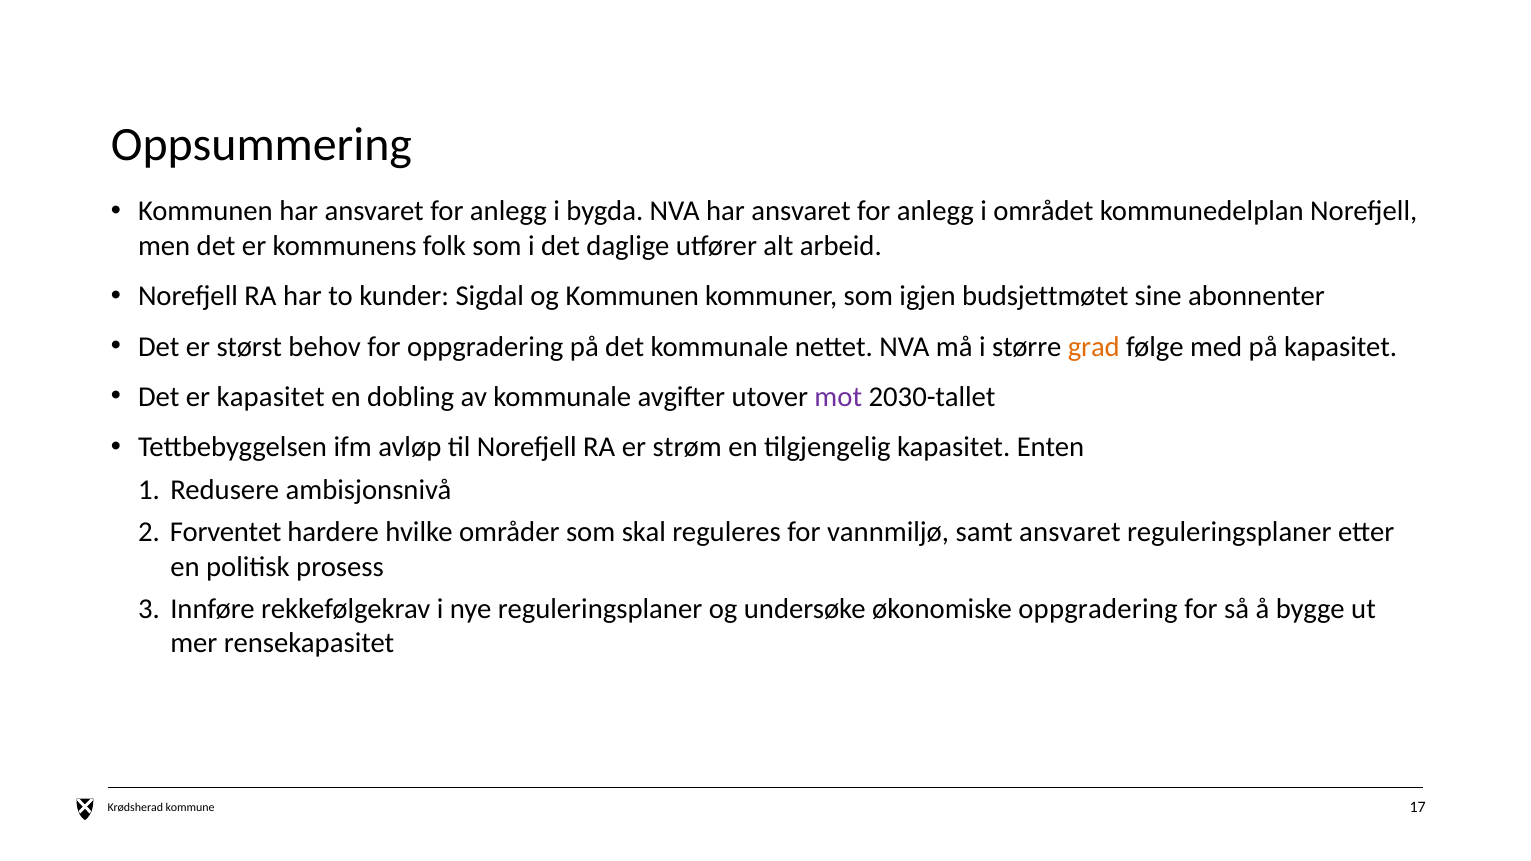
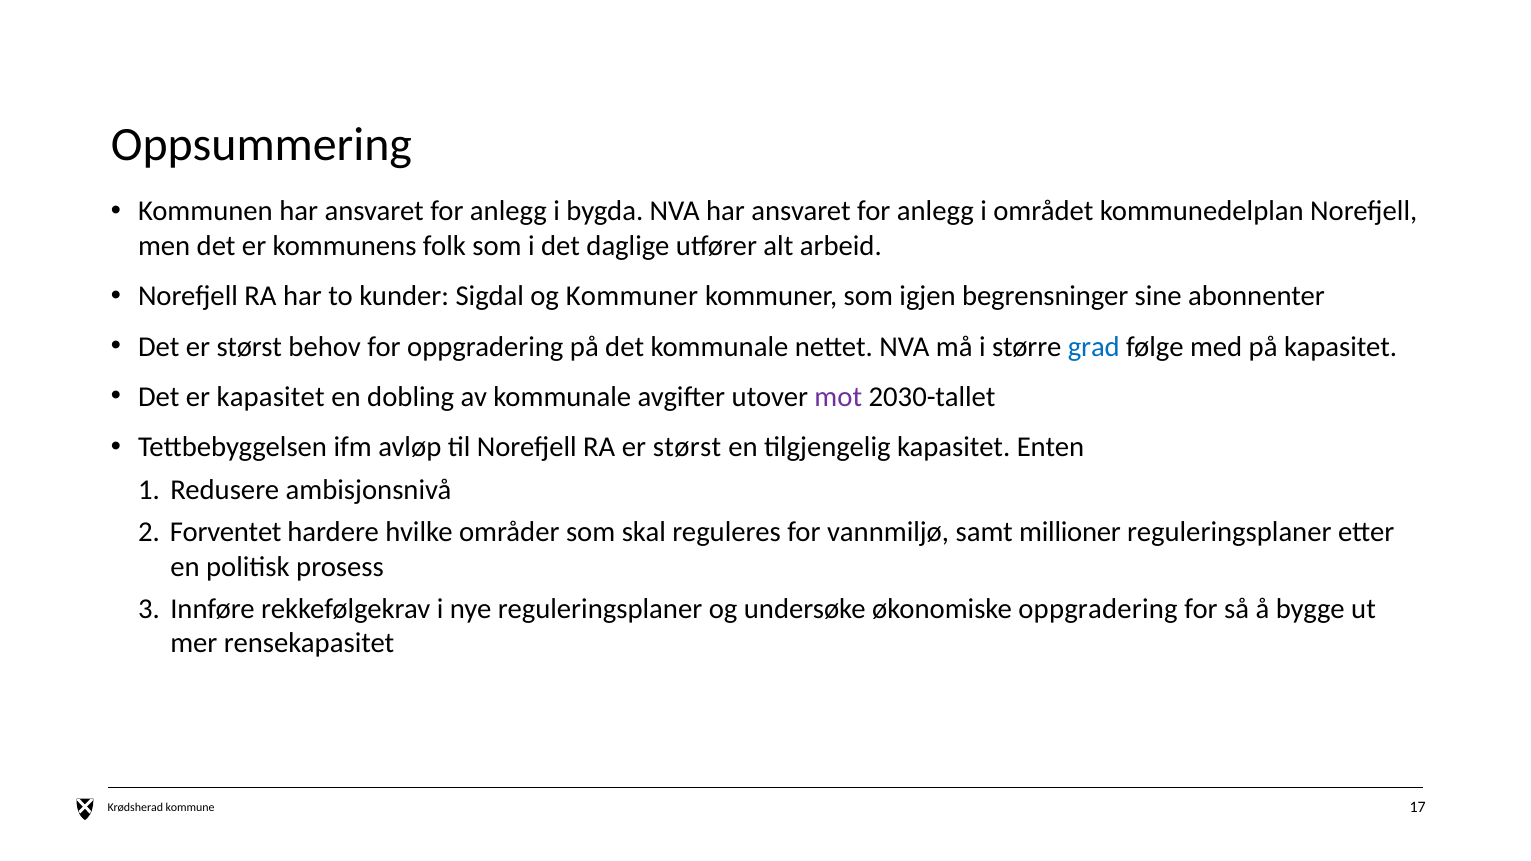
og Kommunen: Kommunen -> Kommuner
budsjettmøtet: budsjettmøtet -> begrensninger
grad colour: orange -> blue
RA er strøm: strøm -> størst
samt ansvaret: ansvaret -> millioner
